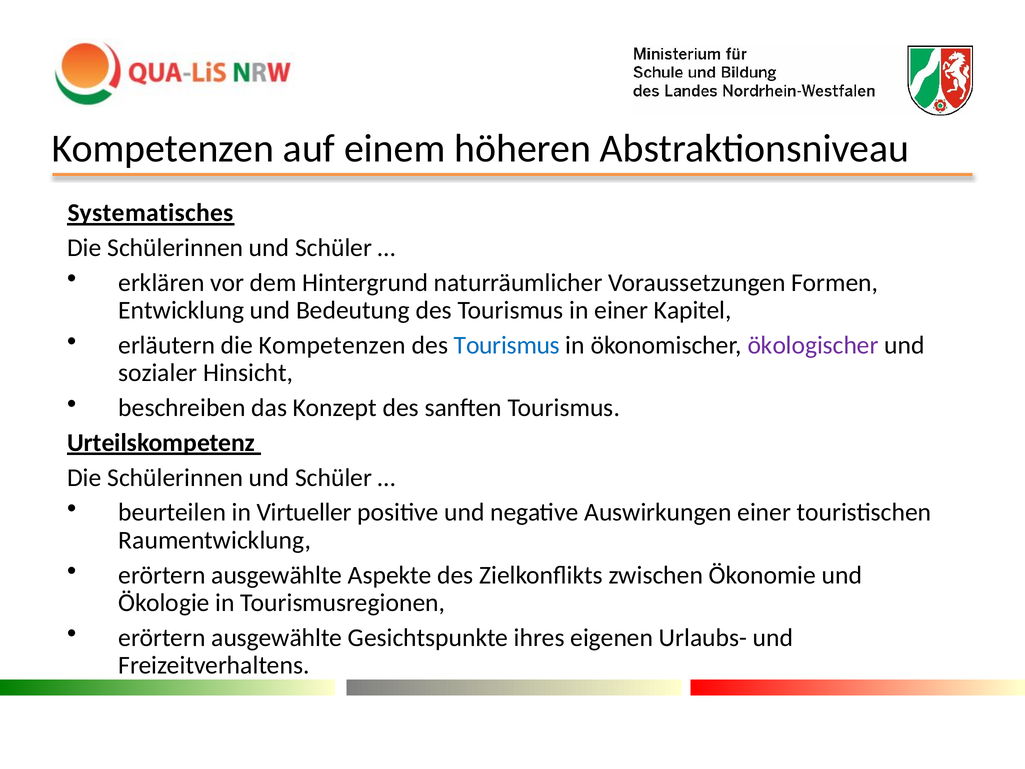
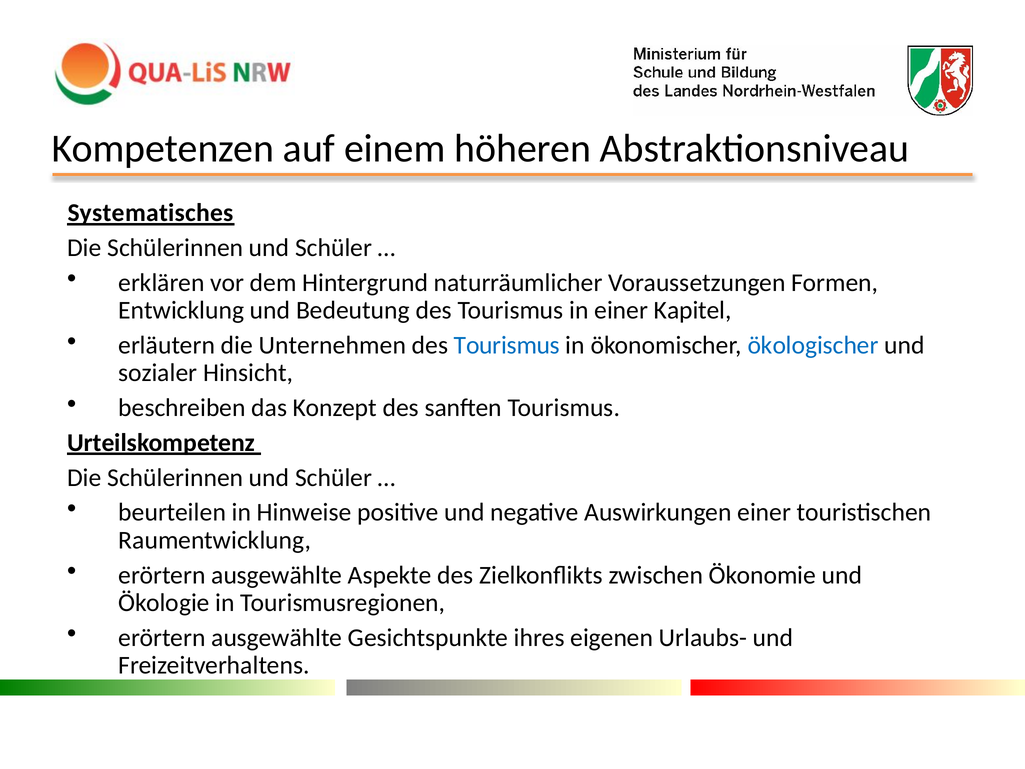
die Kompetenzen: Kompetenzen -> Unternehmen
ökologischer colour: purple -> blue
Virtueller: Virtueller -> Hinweise
